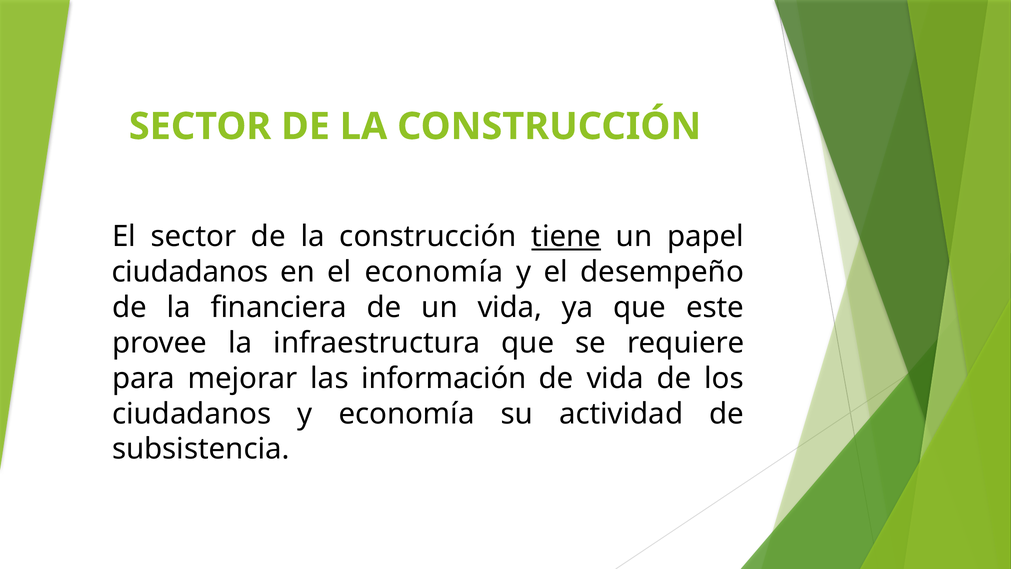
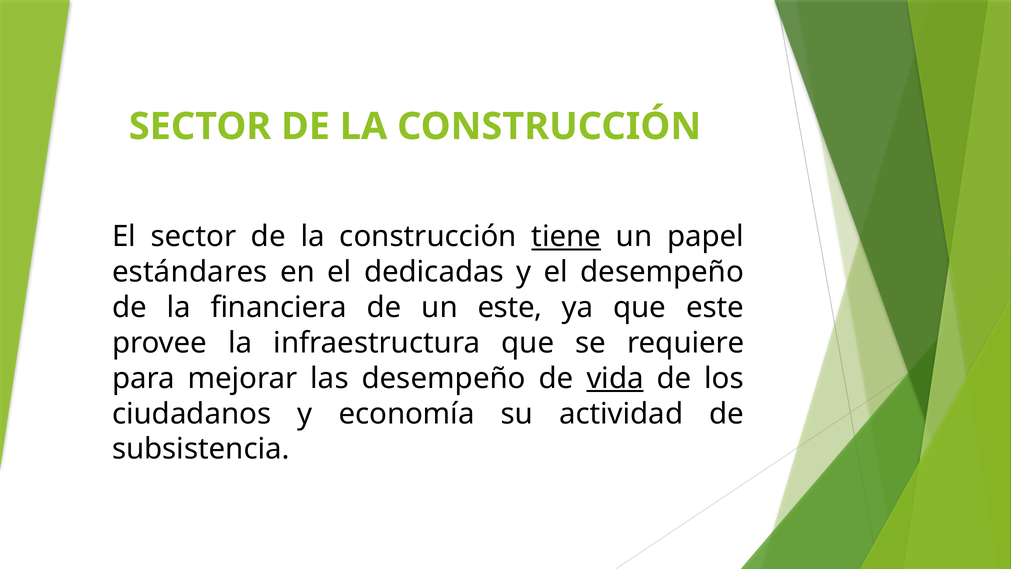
ciudadanos at (190, 272): ciudadanos -> estándares
el economía: economía -> dedicadas
un vida: vida -> este
las información: información -> desempeño
vida at (615, 378) underline: none -> present
